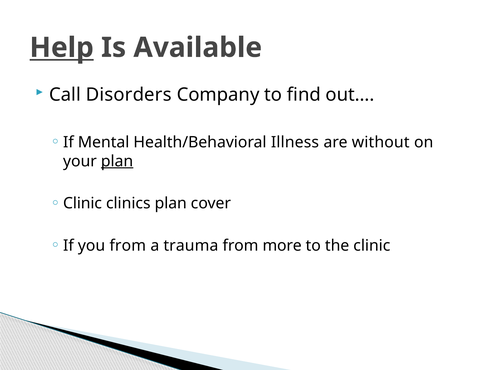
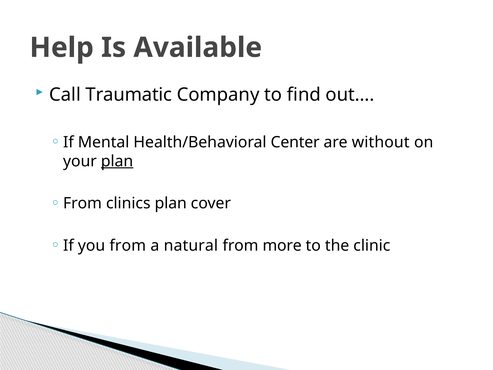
Help underline: present -> none
Disorders: Disorders -> Traumatic
Illness: Illness -> Center
Clinic at (82, 203): Clinic -> From
trauma: trauma -> natural
